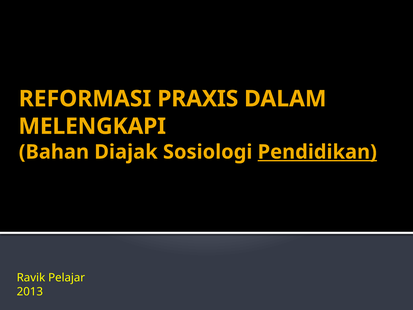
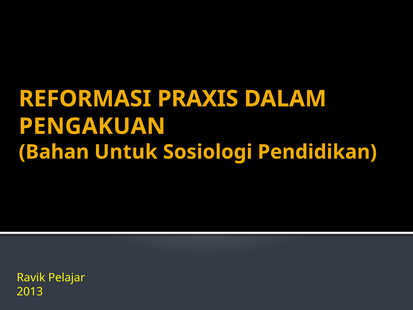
MELENGKAPI: MELENGKAPI -> PENGAKUAN
Diajak: Diajak -> Untuk
Pendidikan underline: present -> none
